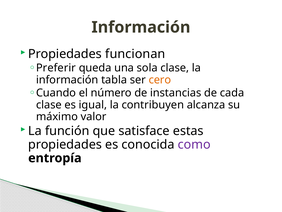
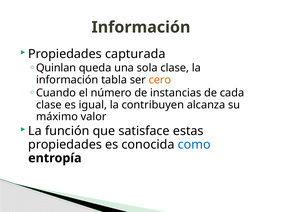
funcionan: funcionan -> capturada
Preferir: Preferir -> Quinlan
como colour: purple -> blue
